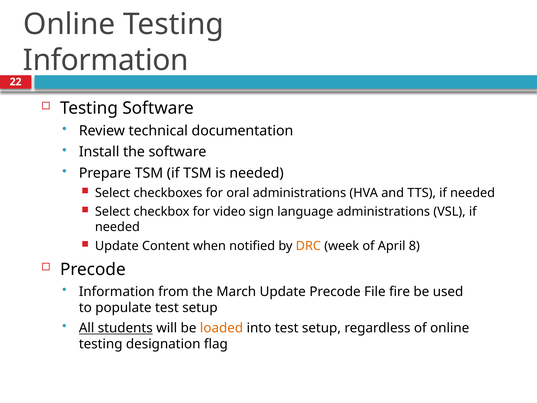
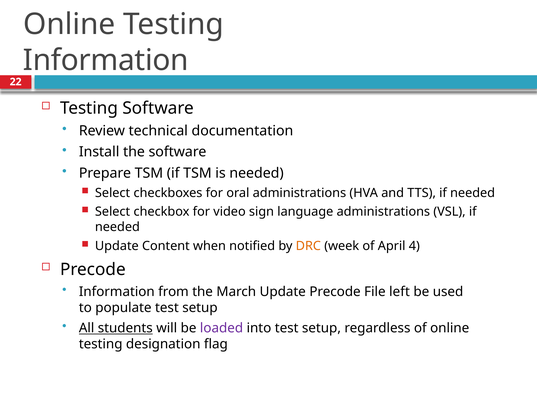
8: 8 -> 4
fire: fire -> left
loaded colour: orange -> purple
